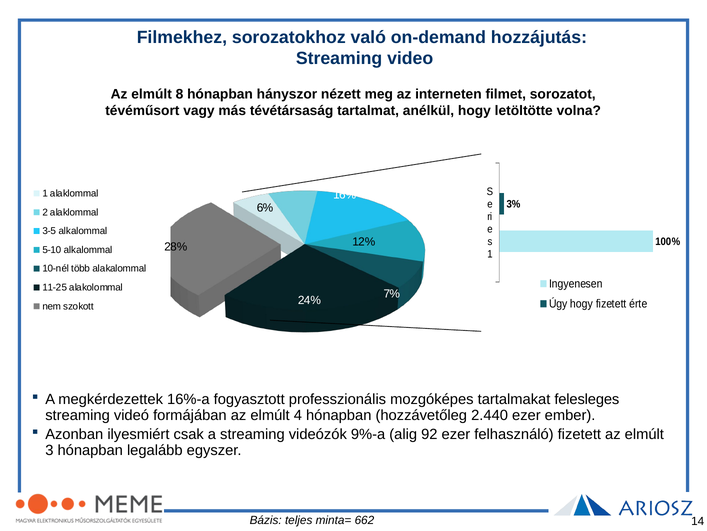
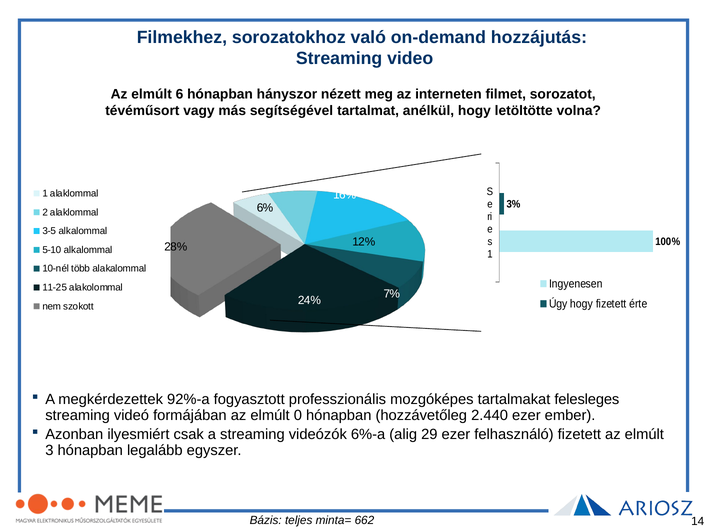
8: 8 -> 6
tévétársaság: tévétársaság -> segítségével
16%-a: 16%-a -> 92%-a
4: 4 -> 0
9%-a: 9%-a -> 6%-a
92: 92 -> 29
